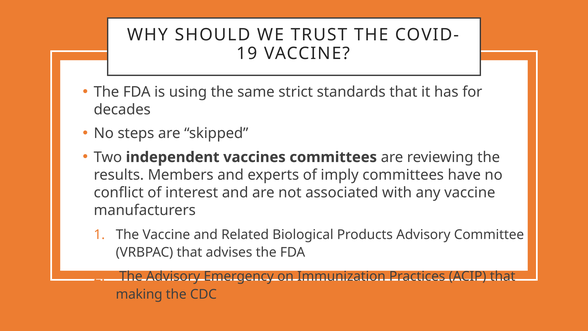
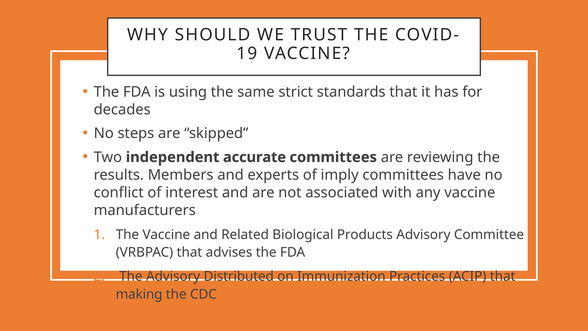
vaccines: vaccines -> accurate
Emergency: Emergency -> Distributed
